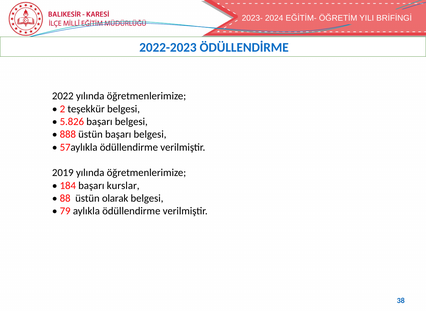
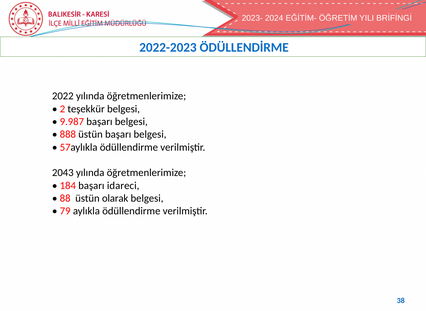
5.826: 5.826 -> 9.987
2019: 2019 -> 2043
kurslar: kurslar -> idareci
